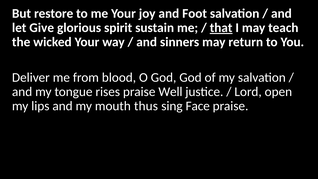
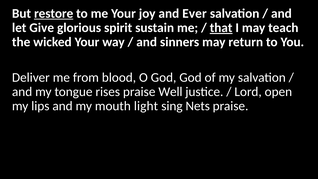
restore underline: none -> present
Foot: Foot -> Ever
thus: thus -> light
Face: Face -> Nets
